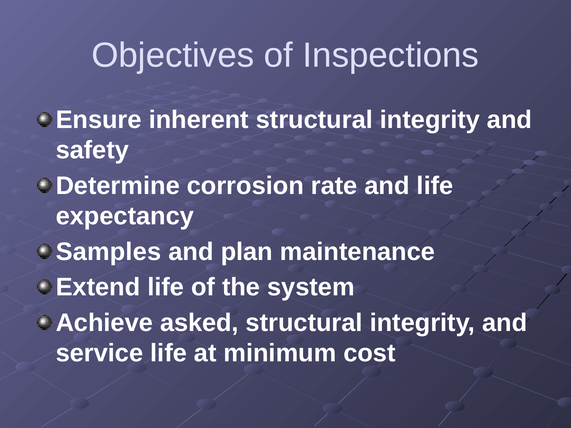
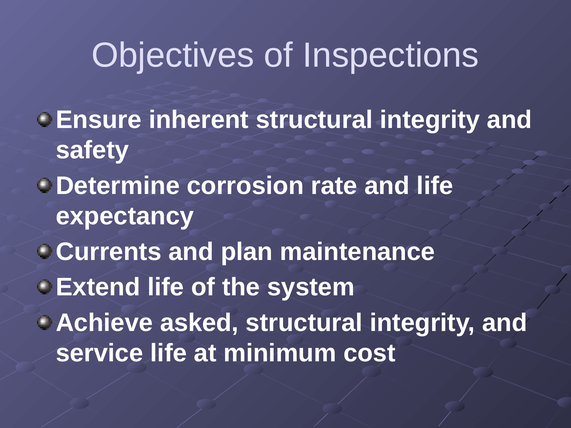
Samples: Samples -> Currents
